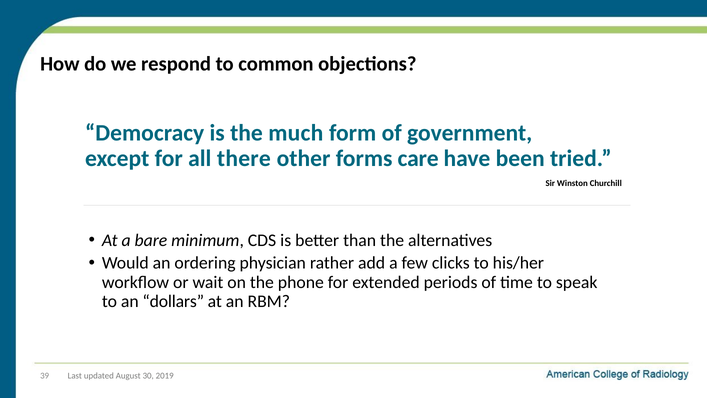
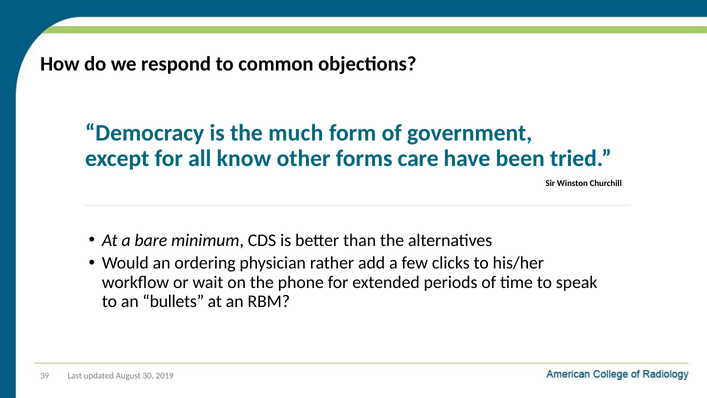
there: there -> know
dollars: dollars -> bullets
